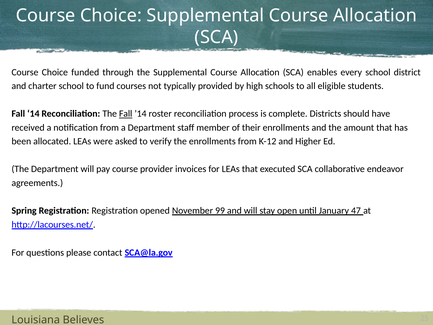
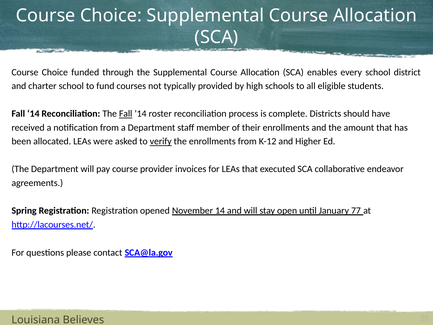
verify underline: none -> present
November 99: 99 -> 14
47: 47 -> 77
